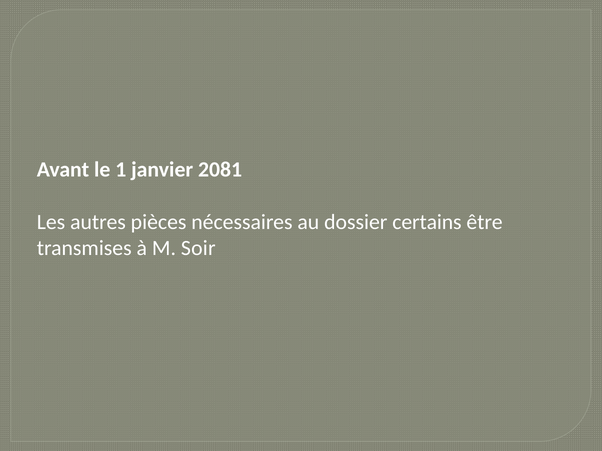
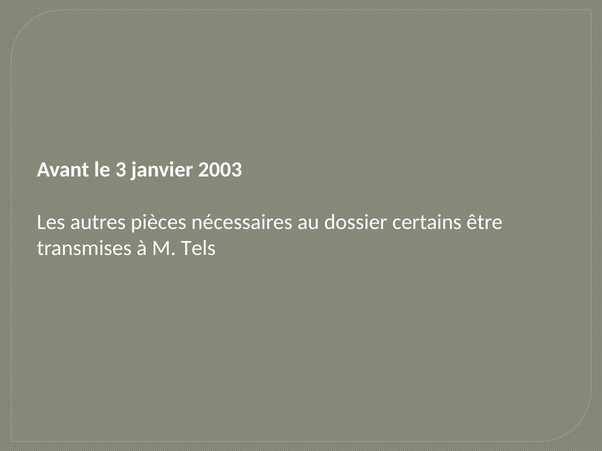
1: 1 -> 3
2081: 2081 -> 2003
Soir: Soir -> Tels
